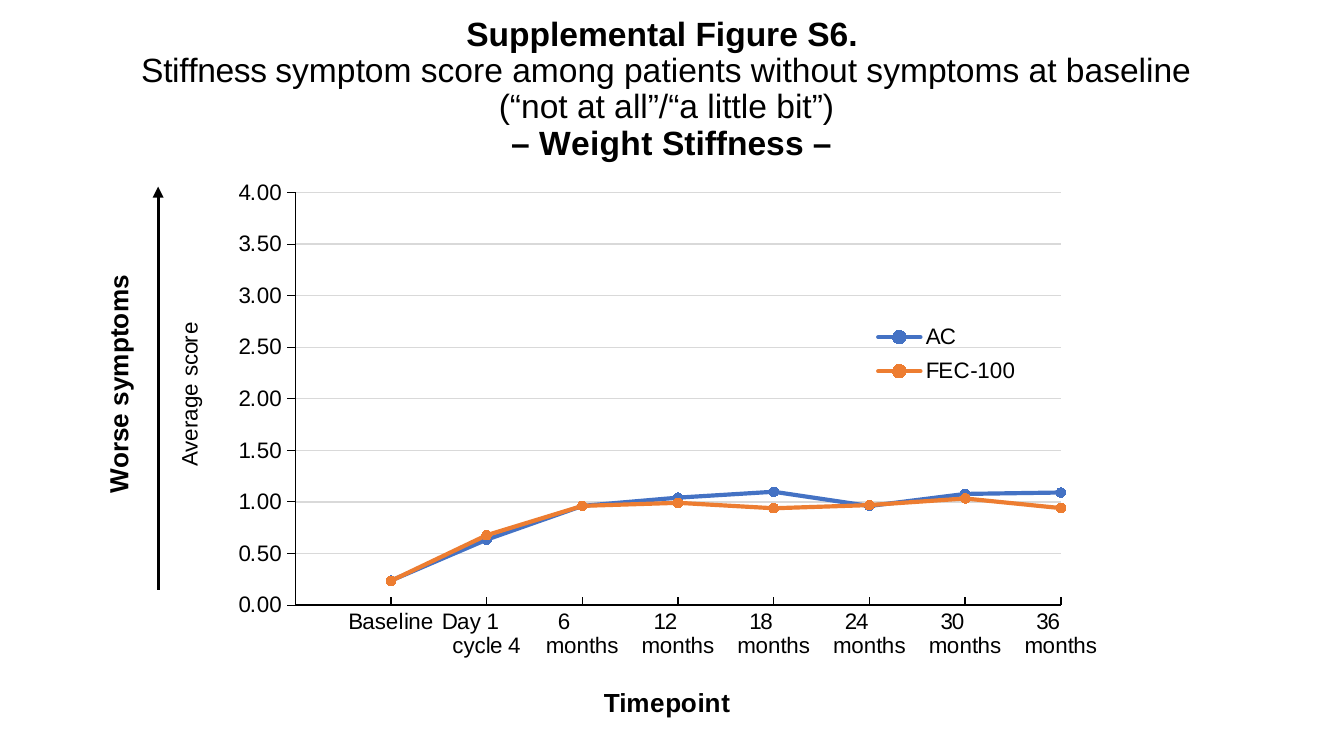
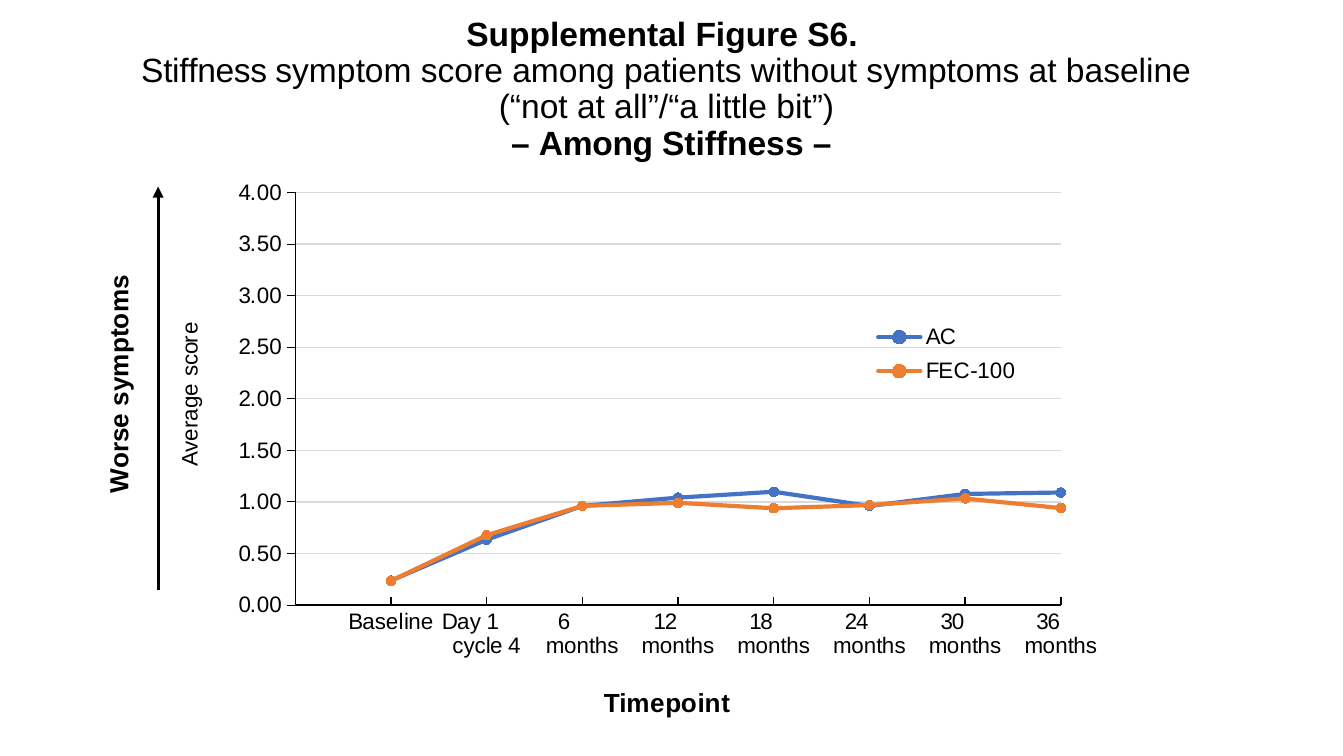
Weight at (596, 144): Weight -> Among
